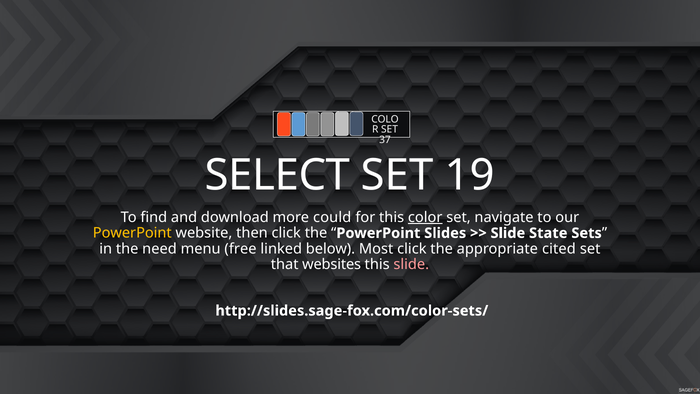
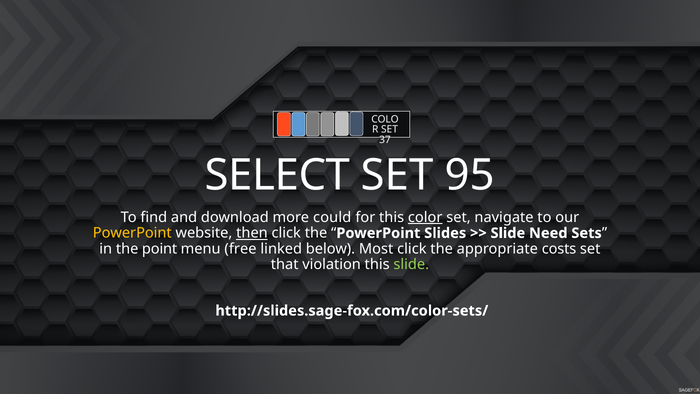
19: 19 -> 95
then underline: none -> present
State: State -> Need
need: need -> point
cited: cited -> costs
websites: websites -> violation
slide at (411, 264) colour: pink -> light green
